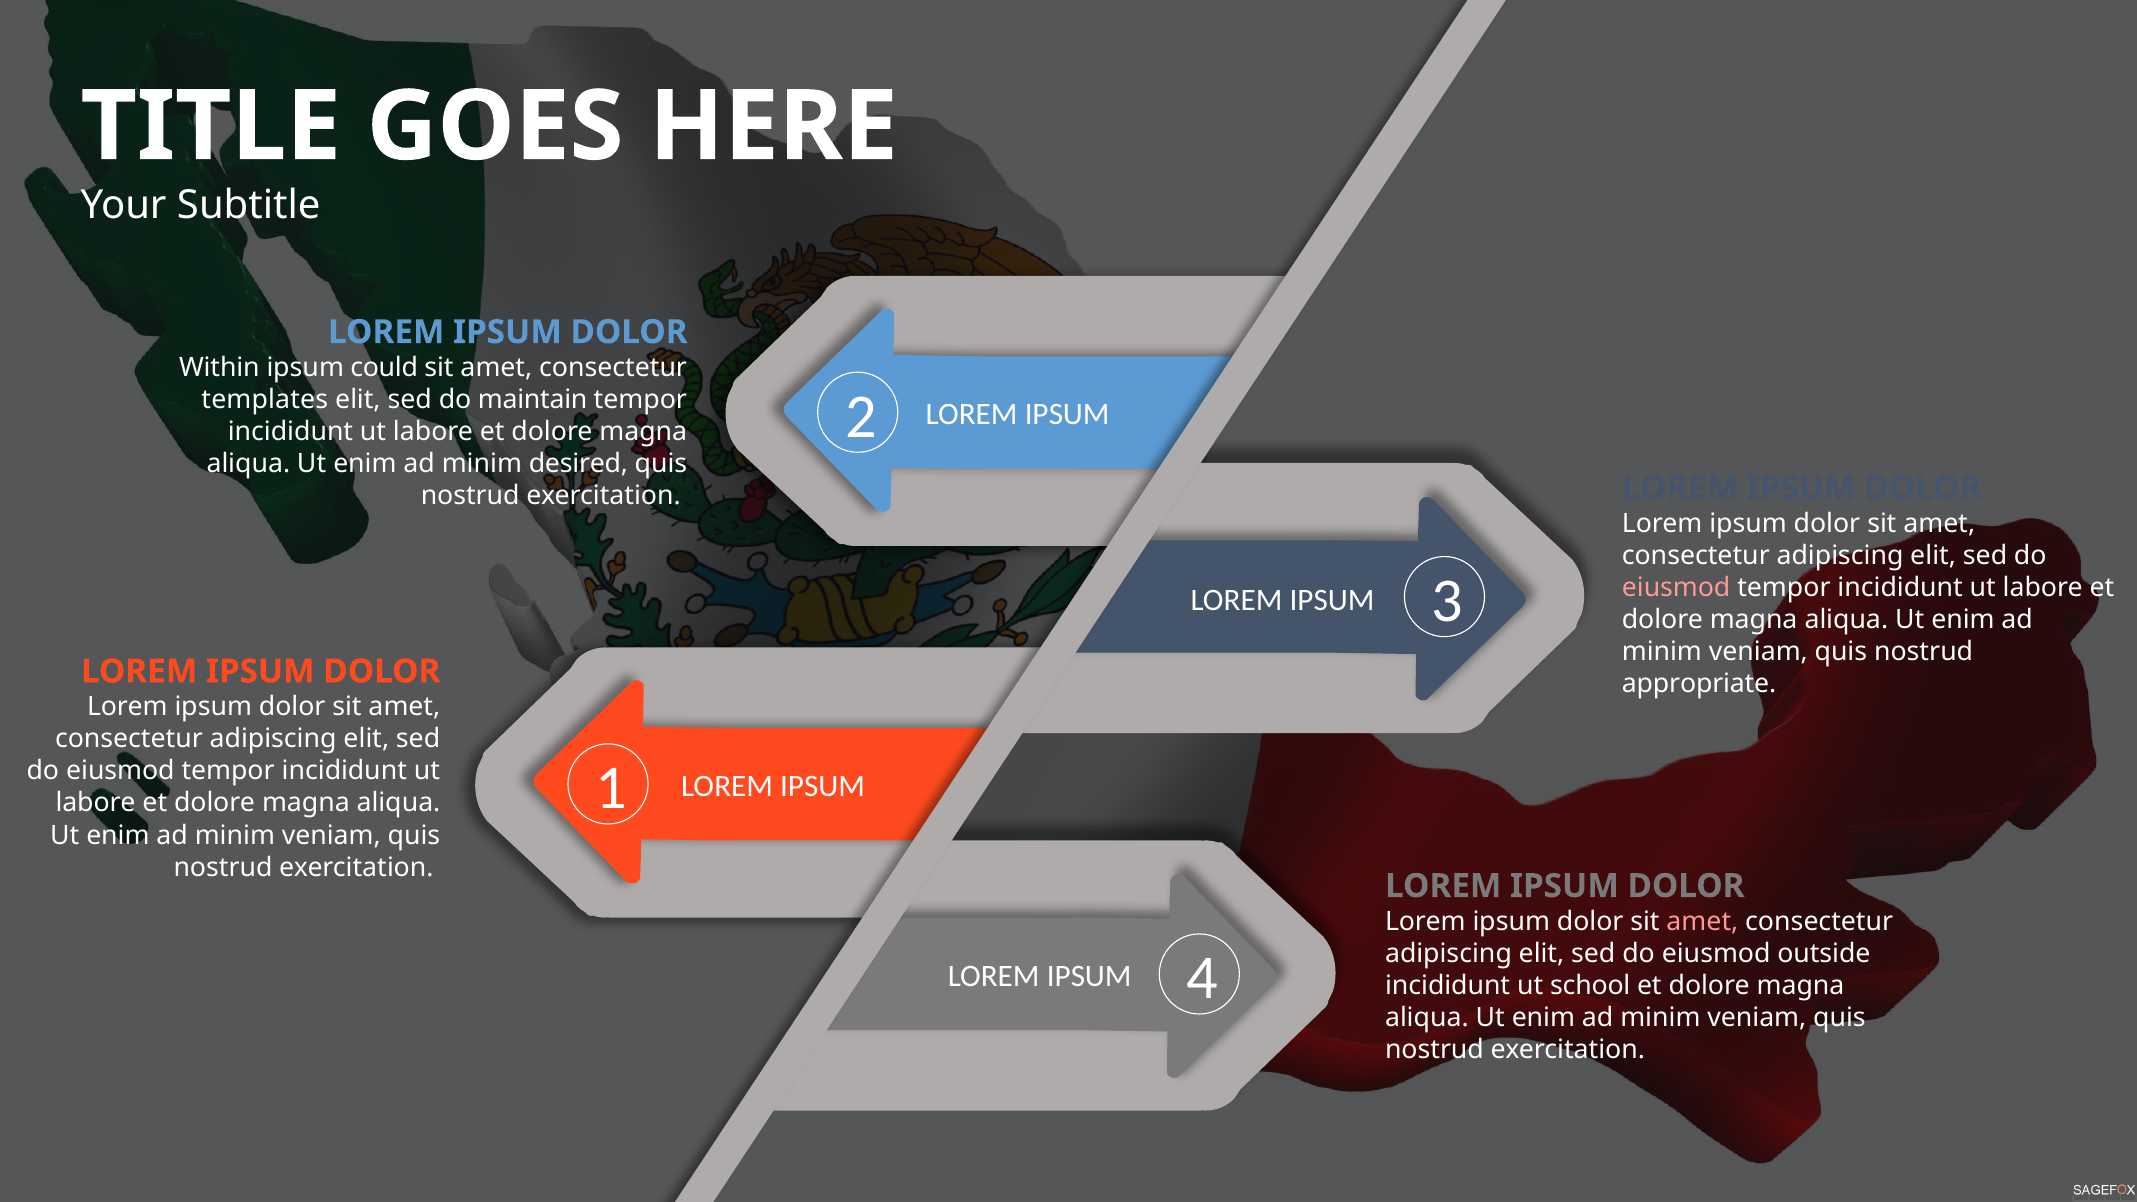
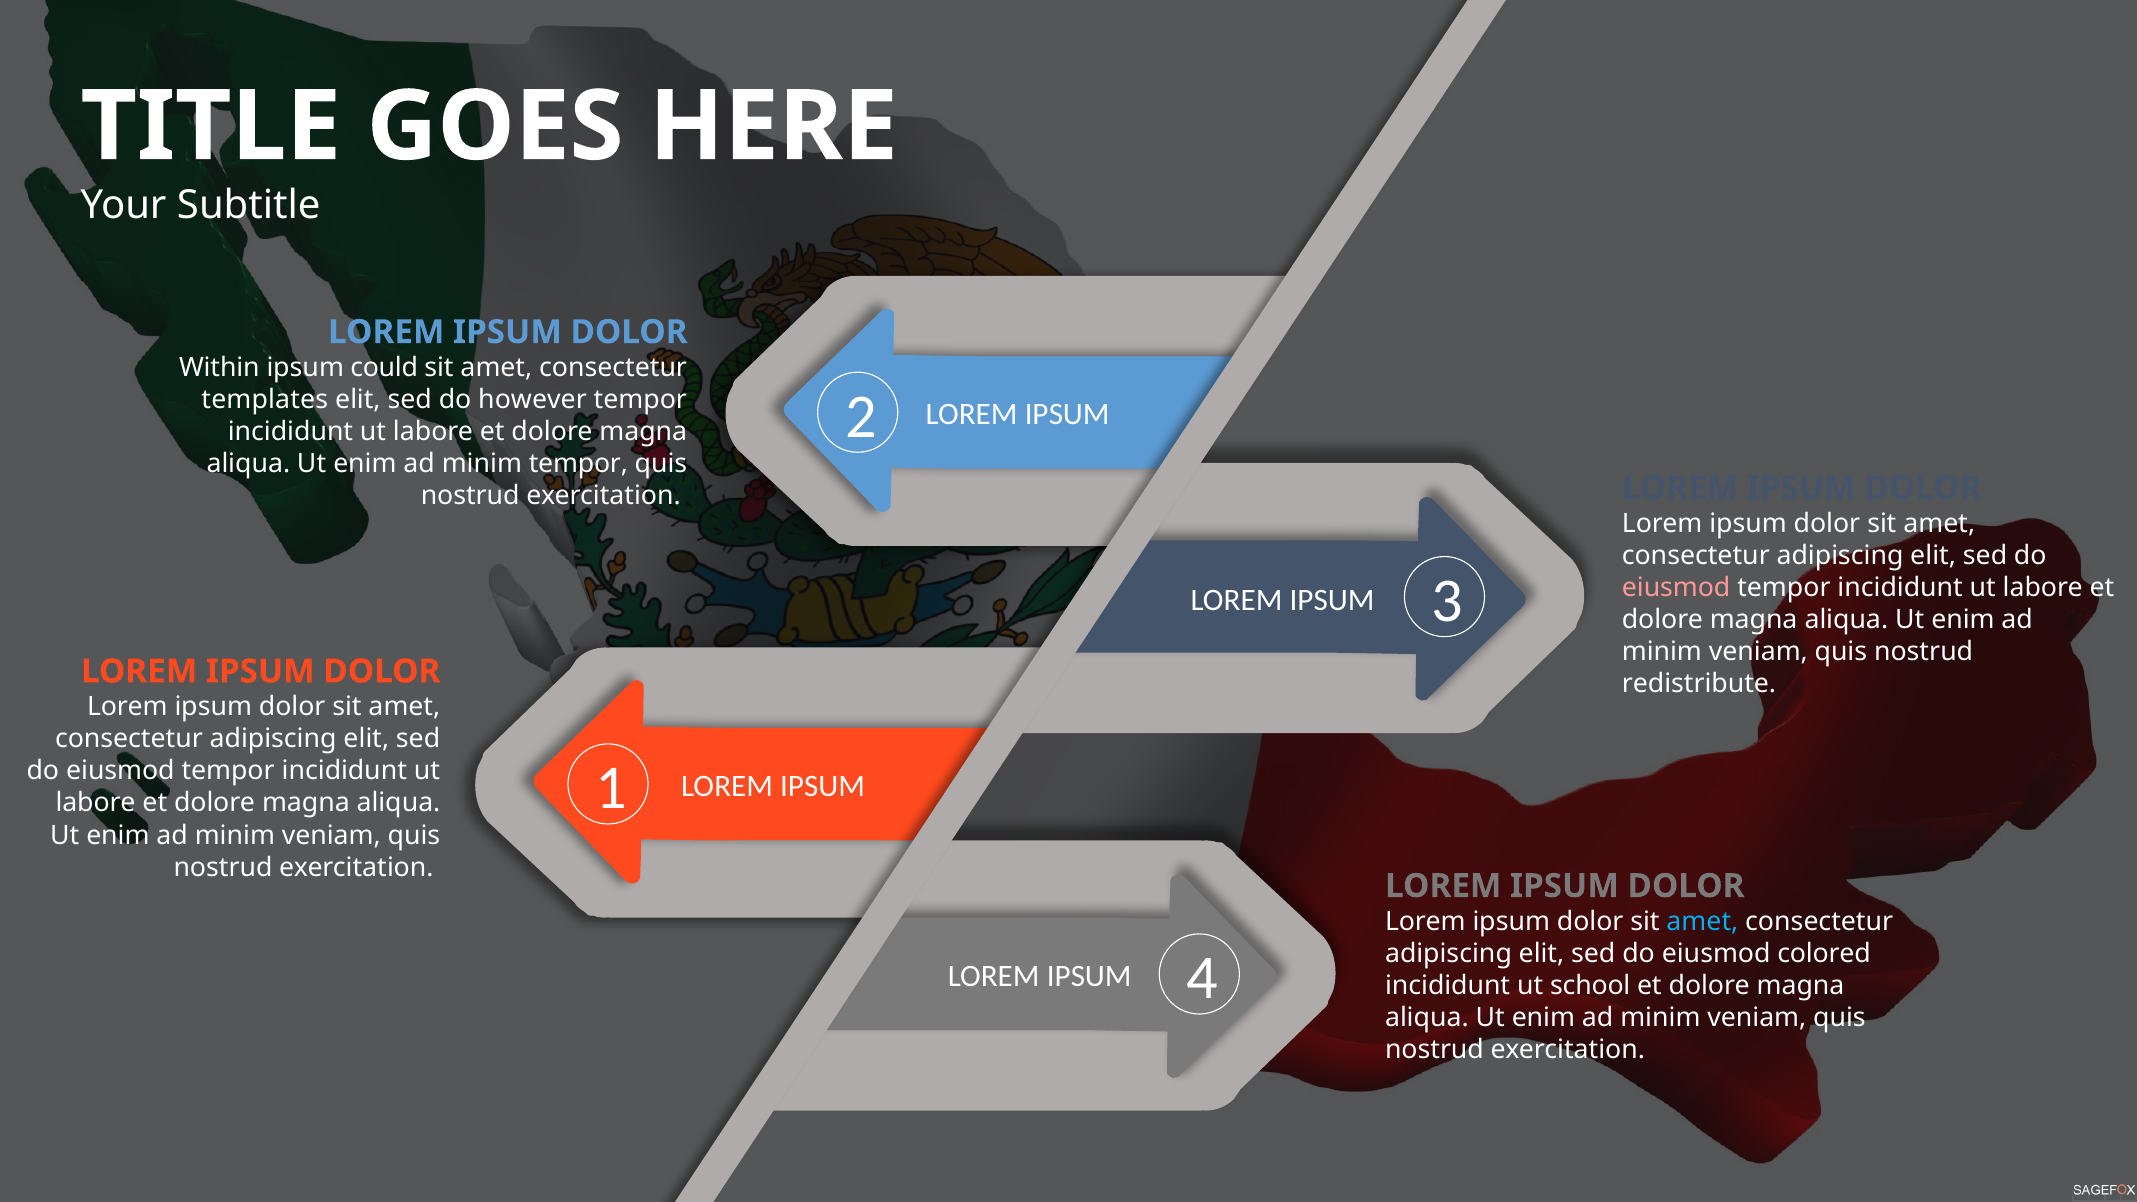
maintain: maintain -> however
minim desired: desired -> tempor
appropriate: appropriate -> redistribute
amet at (1702, 922) colour: pink -> light blue
outside: outside -> colored
